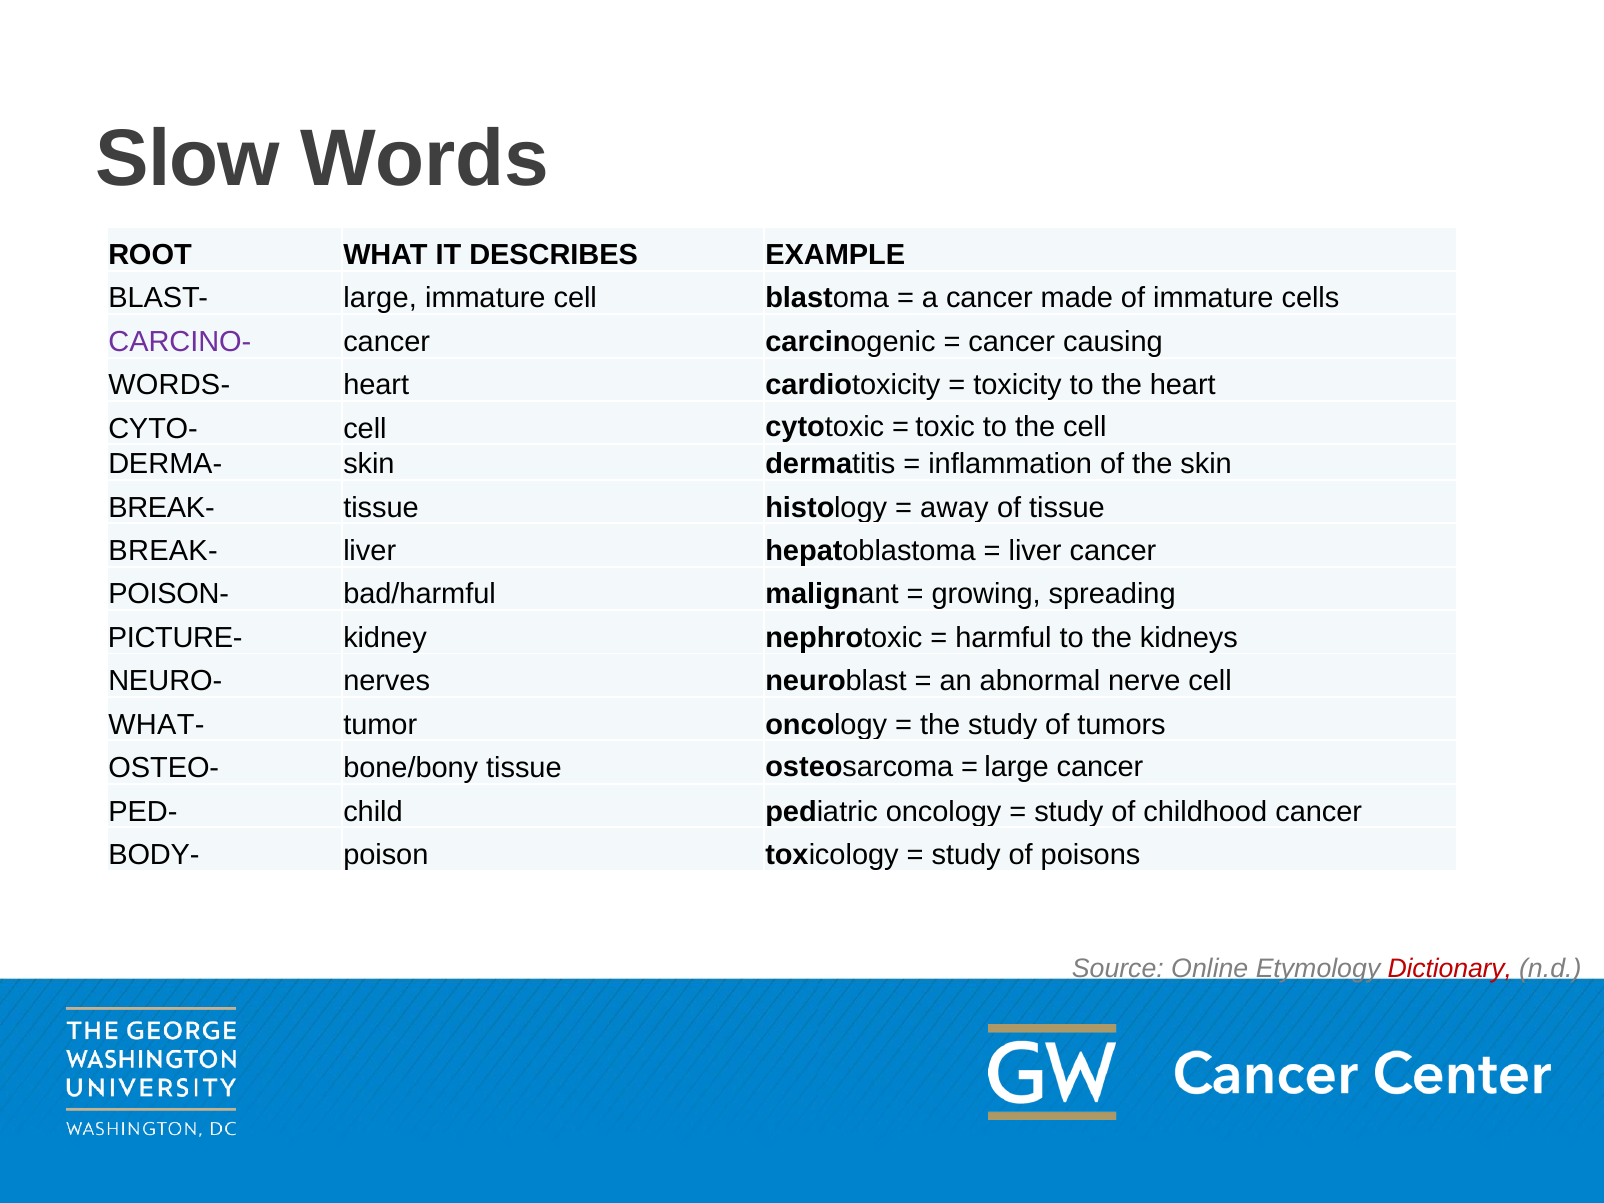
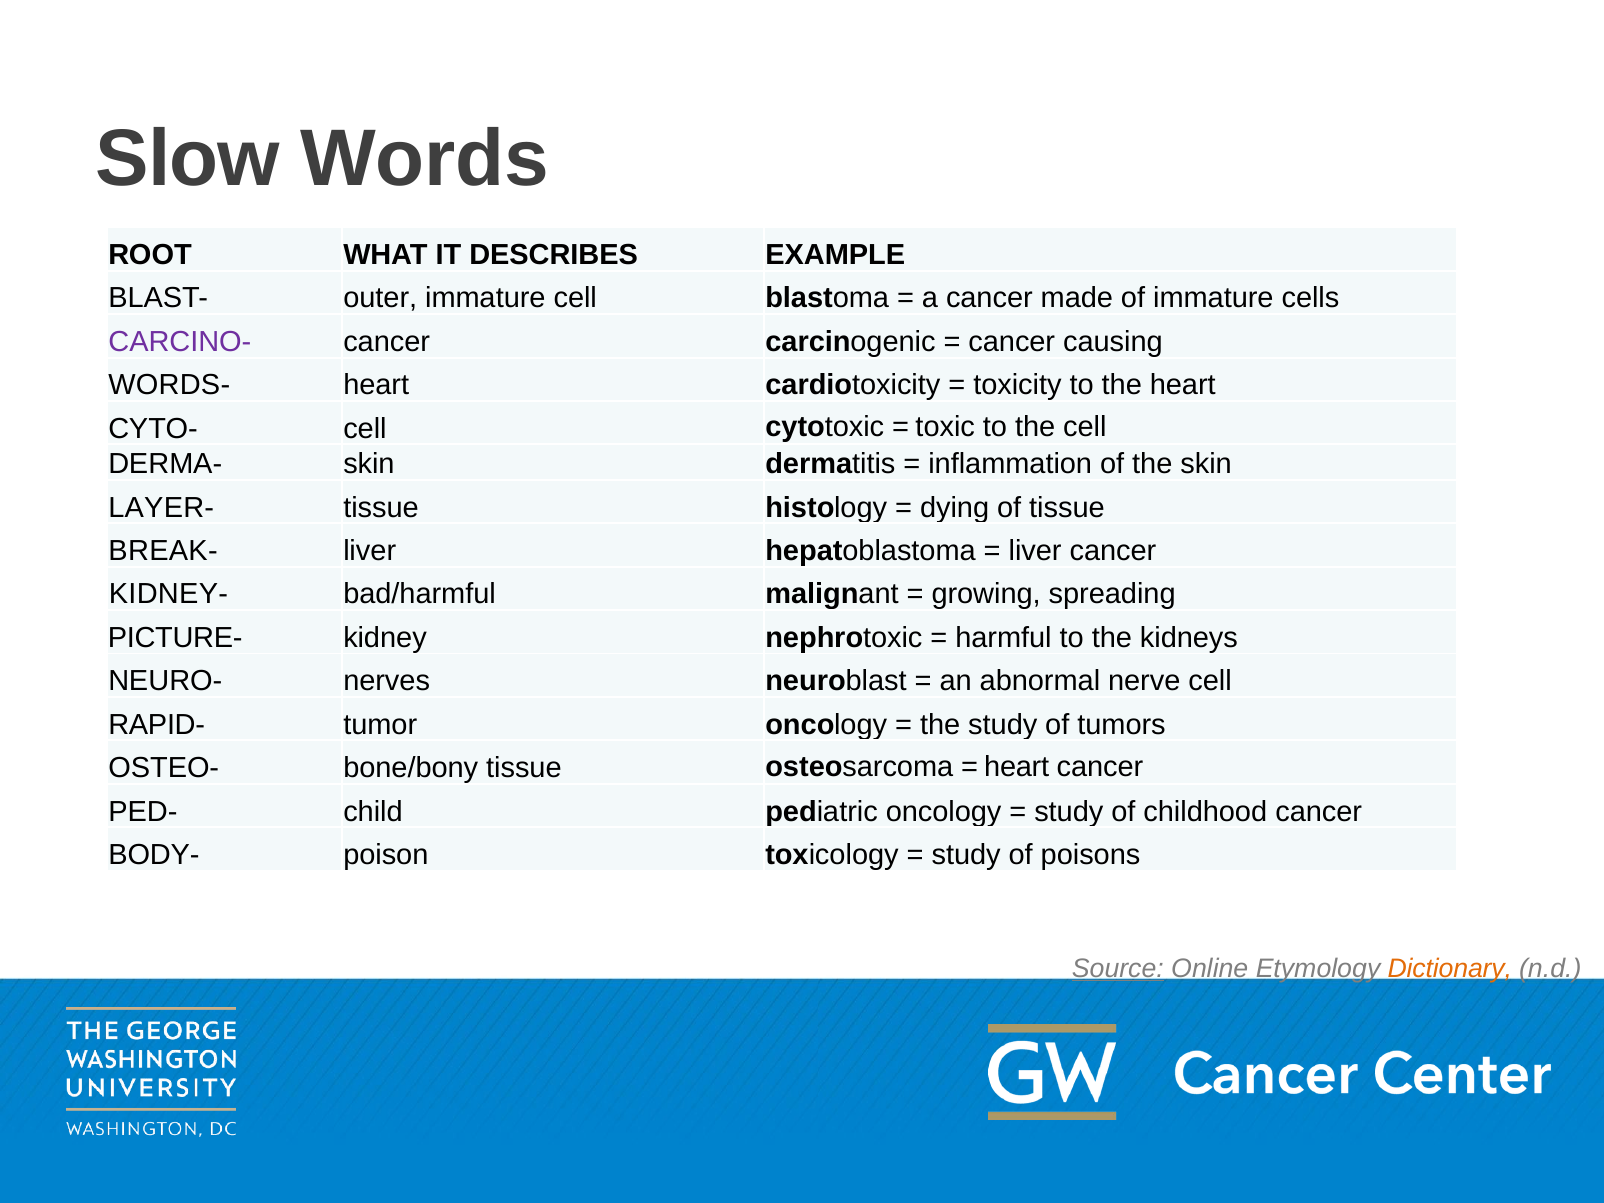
BLAST- large: large -> outer
BREAK- at (161, 507): BREAK- -> LAYER-
away: away -> dying
POISON-: POISON- -> KIDNEY-
WHAT-: WHAT- -> RAPID-
large at (1017, 766): large -> heart
Source underline: none -> present
Dictionary colour: red -> orange
